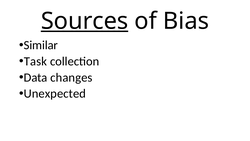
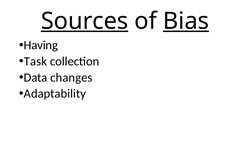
Bias underline: none -> present
Similar: Similar -> Having
Unexpected: Unexpected -> Adaptability
